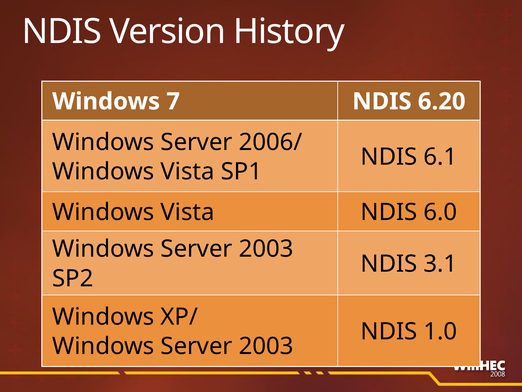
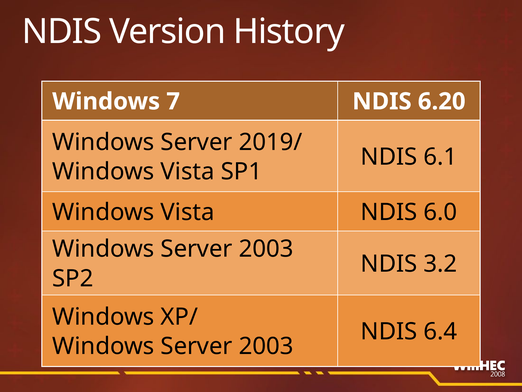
2006/: 2006/ -> 2019/
3.1: 3.1 -> 3.2
1.0: 1.0 -> 6.4
